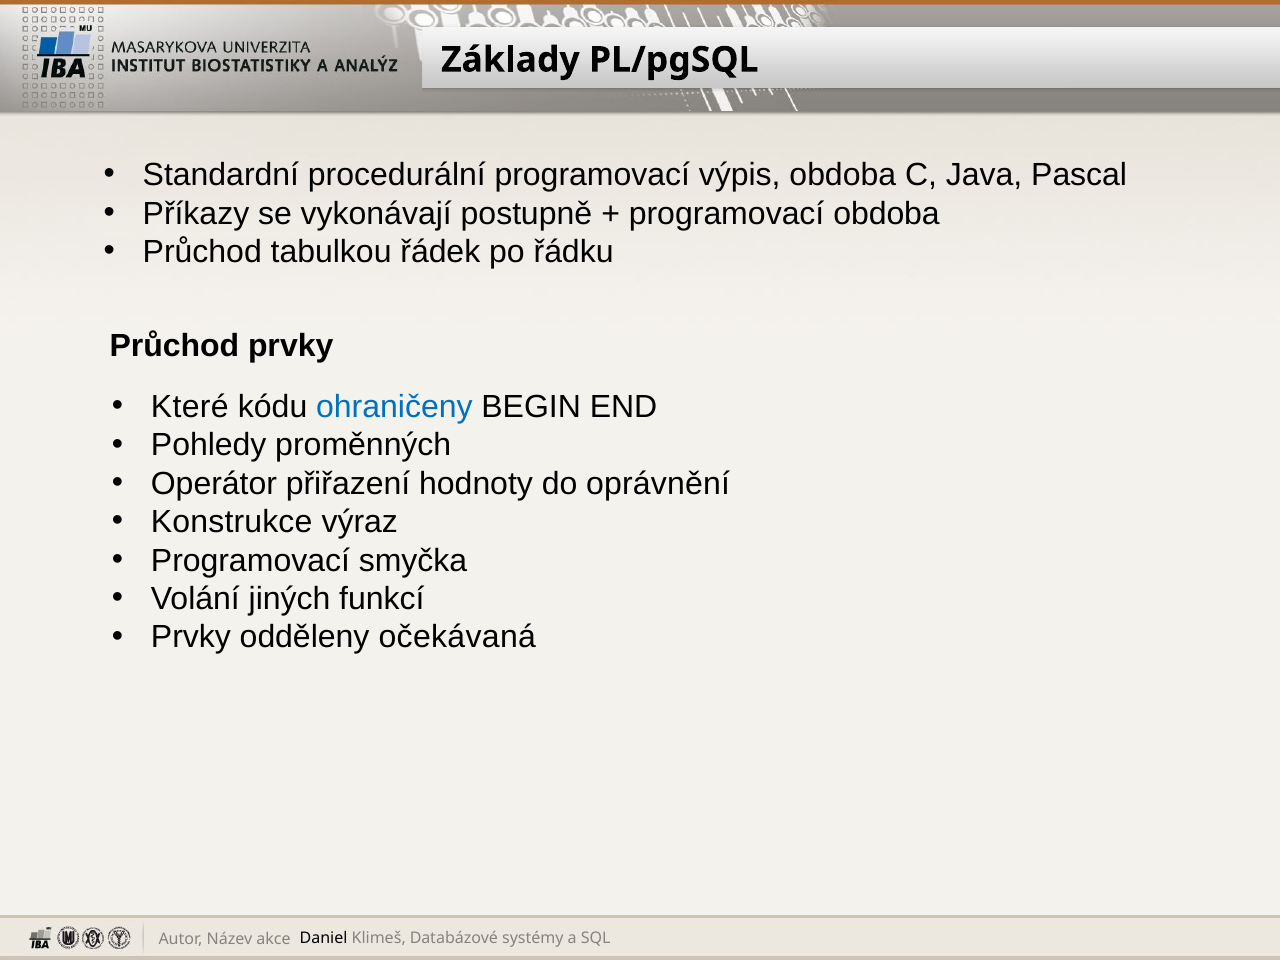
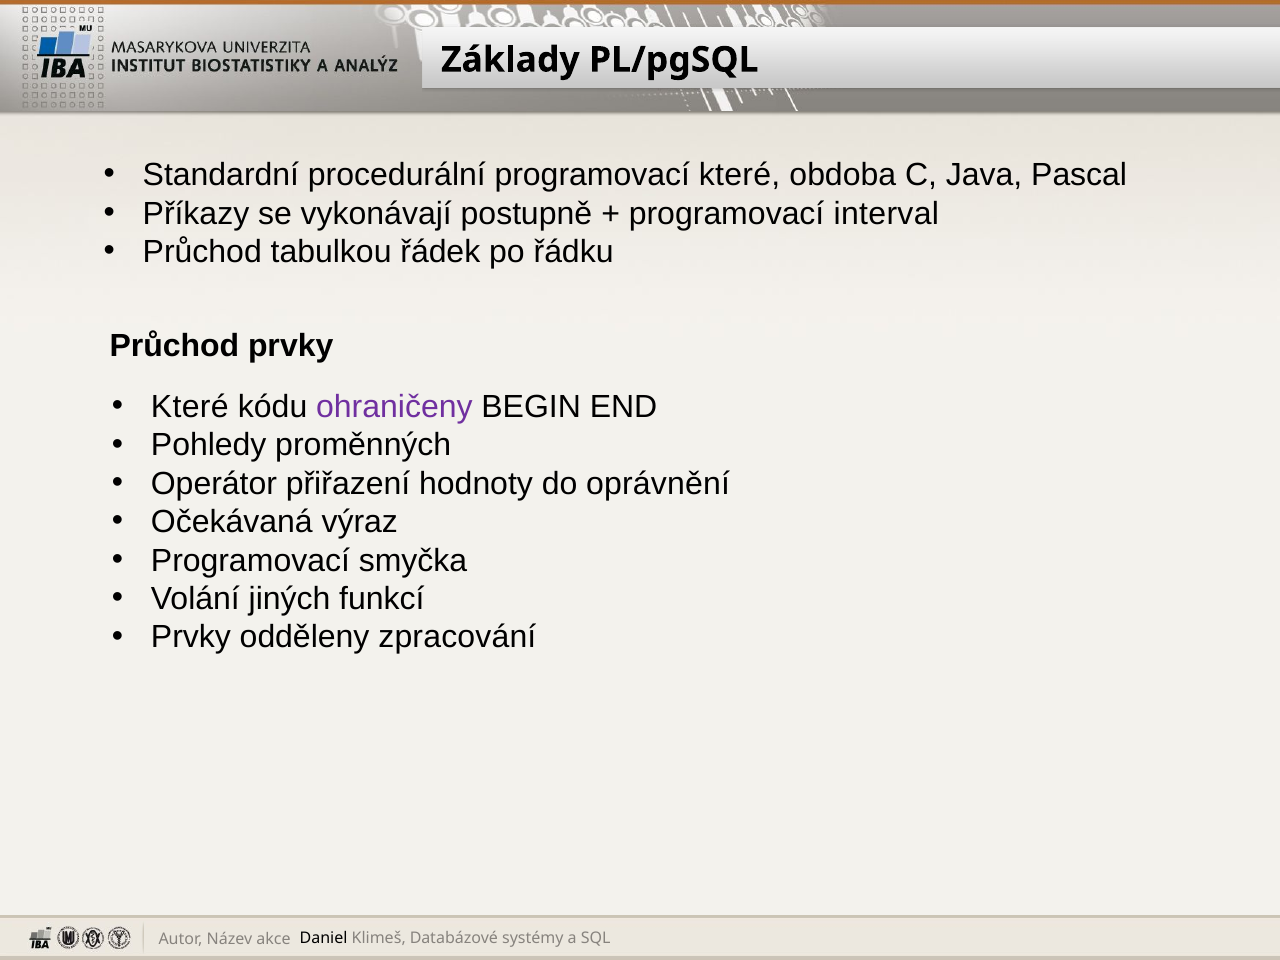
programovací výpis: výpis -> které
programovací obdoba: obdoba -> interval
ohraničeny colour: blue -> purple
Konstrukce: Konstrukce -> Očekávaná
očekávaná: očekávaná -> zpracování
